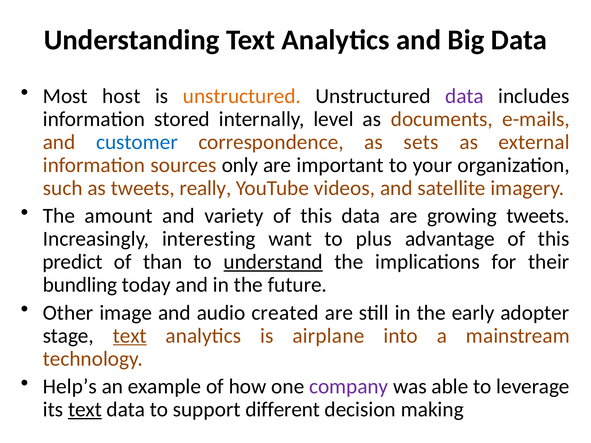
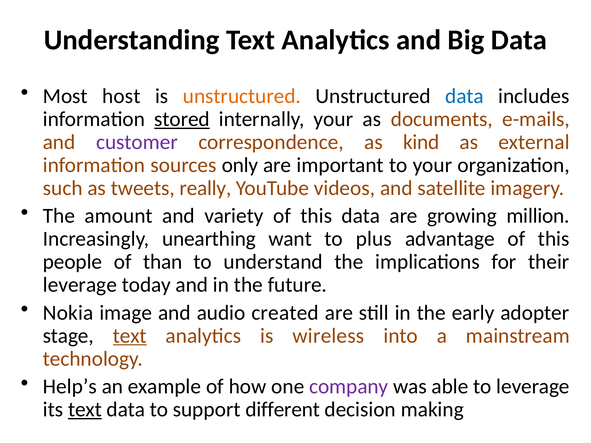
data at (465, 96) colour: purple -> blue
stored underline: none -> present
internally level: level -> your
customer colour: blue -> purple
sets: sets -> kind
growing tweets: tweets -> million
interesting: interesting -> unearthing
predict: predict -> people
understand underline: present -> none
bundling at (80, 285): bundling -> leverage
Other: Other -> Nokia
airplane: airplane -> wireless
